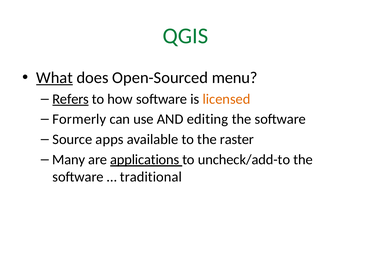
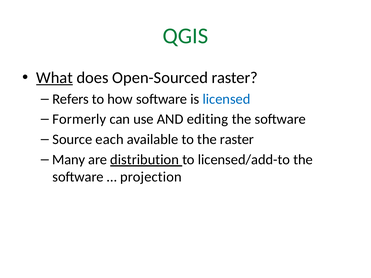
Open-Sourced menu: menu -> raster
Refers underline: present -> none
licensed colour: orange -> blue
apps: apps -> each
applications: applications -> distribution
uncheck/add-to: uncheck/add-to -> licensed/add-to
traditional: traditional -> projection
